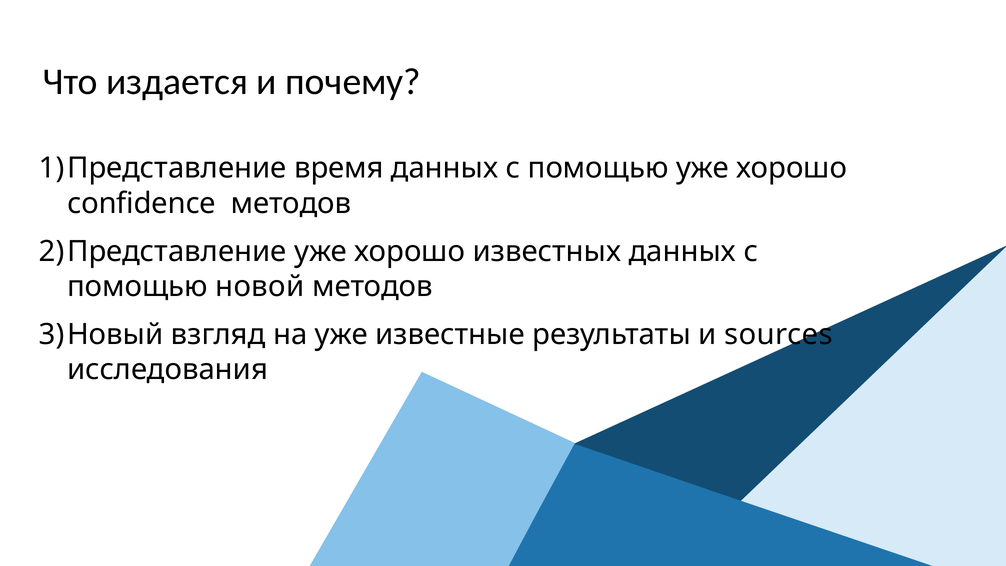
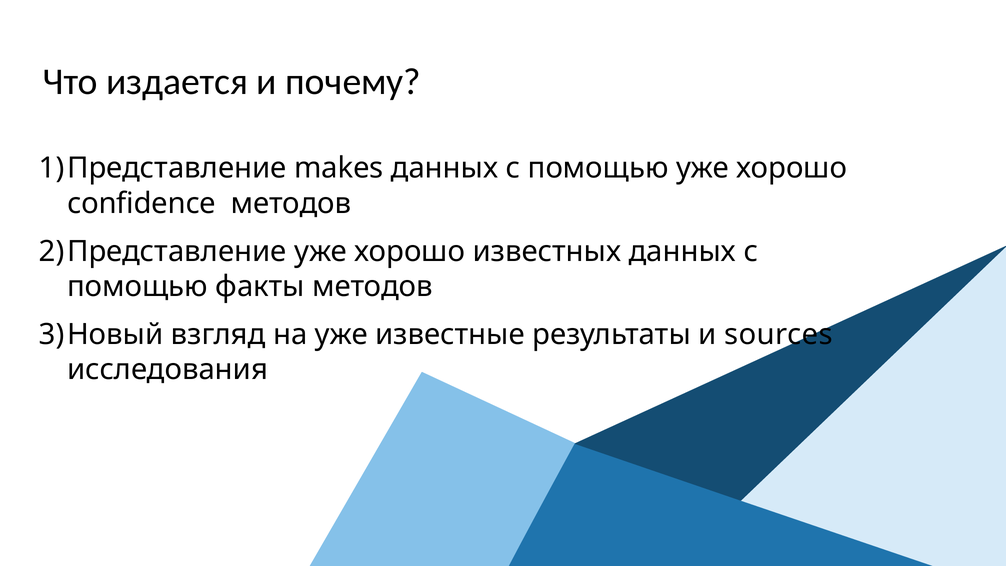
время: время -> makes
новой: новой -> факты
